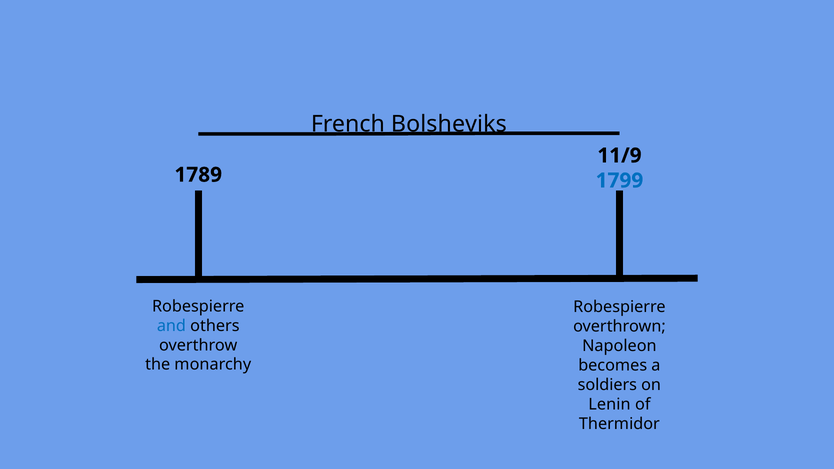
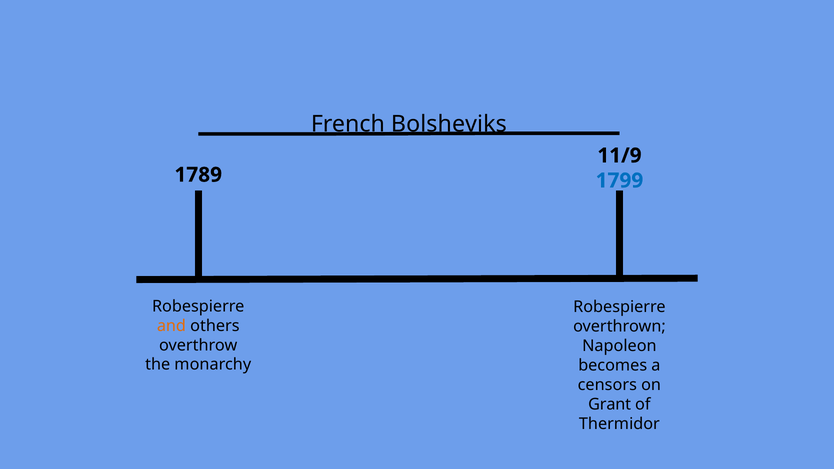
and colour: blue -> orange
soldiers: soldiers -> censors
Lenin: Lenin -> Grant
